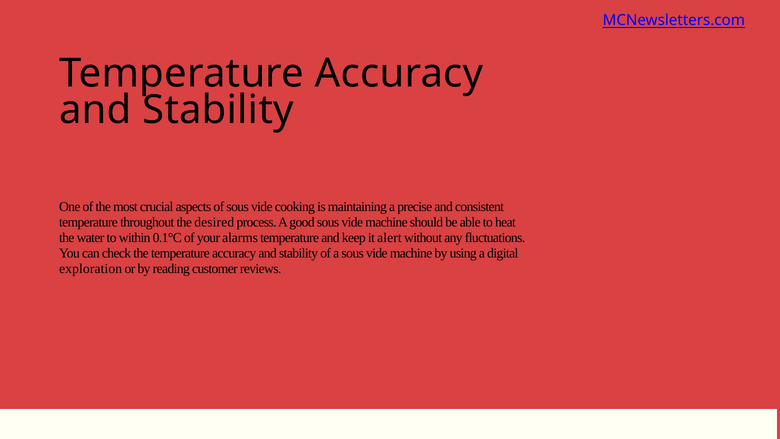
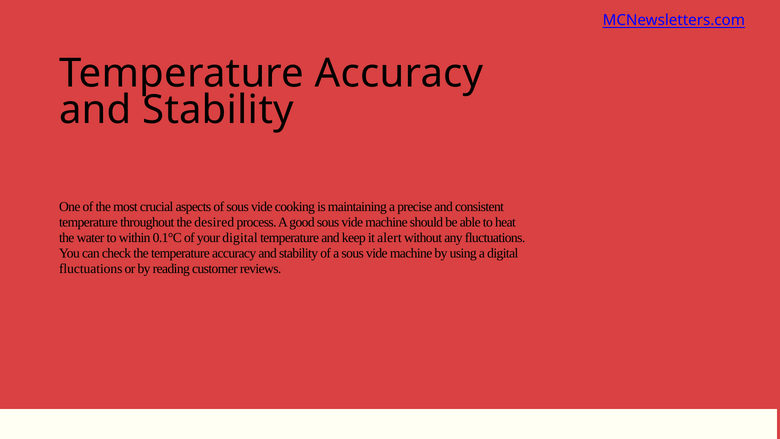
your alarms: alarms -> digital
exploration at (91, 269): exploration -> fluctuations
